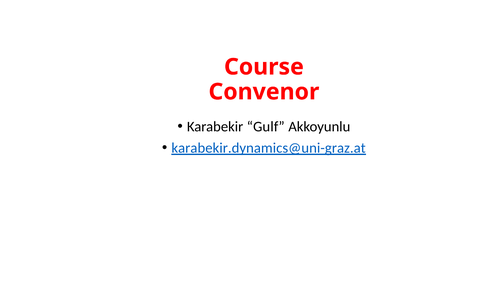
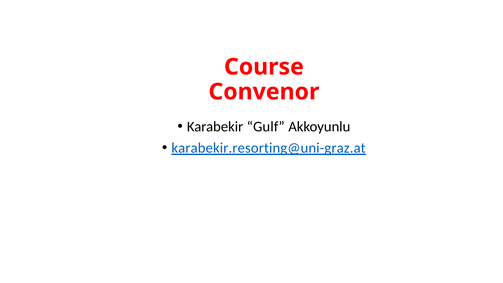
karabekir.dynamics@uni-graz.at: karabekir.dynamics@uni-graz.at -> karabekir.resorting@uni-graz.at
